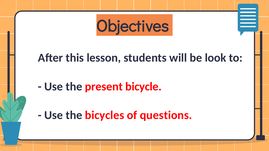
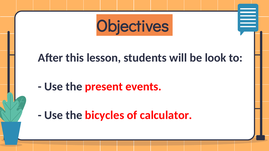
bicycle: bicycle -> events
questions: questions -> calculator
